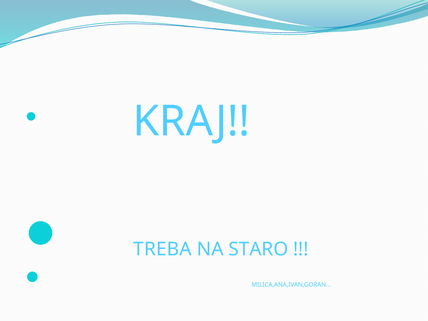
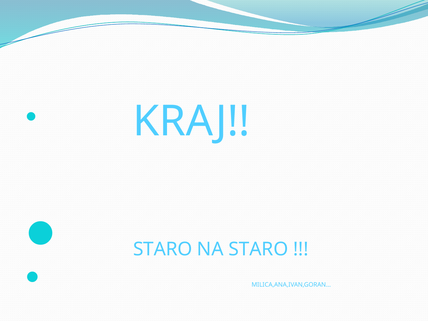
TREBA at (162, 249): TREBA -> STARO
